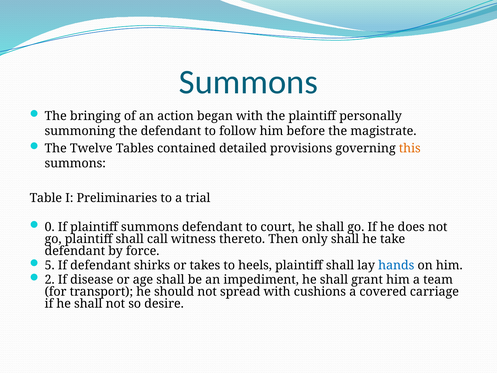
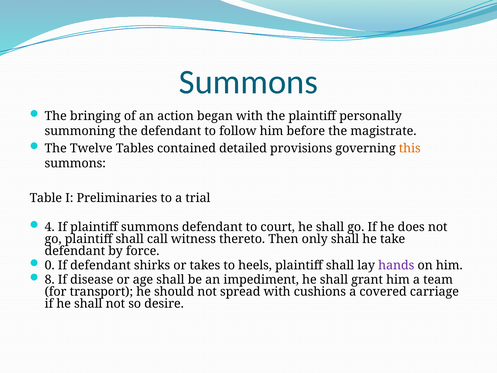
0: 0 -> 4
5: 5 -> 0
hands colour: blue -> purple
2: 2 -> 8
